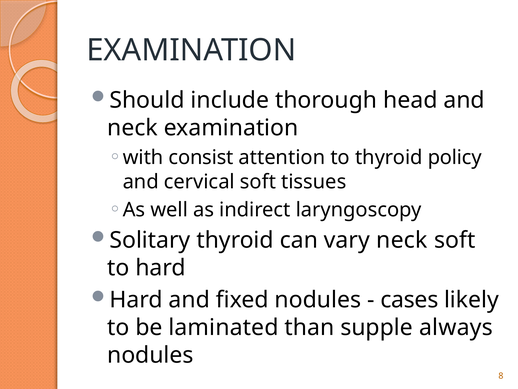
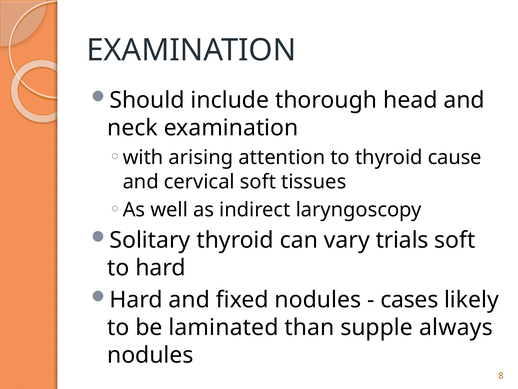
consist: consist -> arising
policy: policy -> cause
vary neck: neck -> trials
